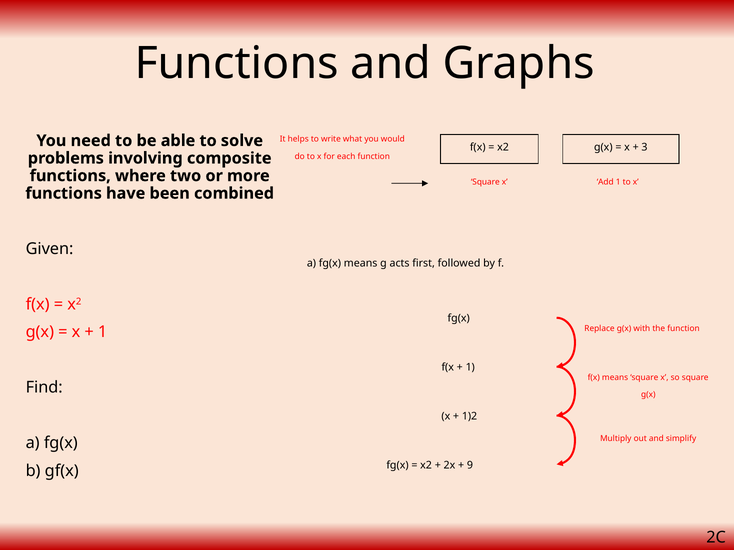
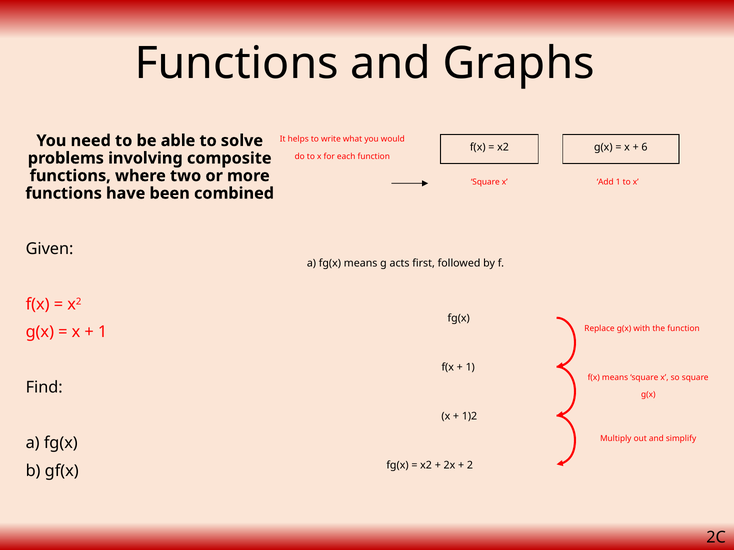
3: 3 -> 6
9: 9 -> 2
